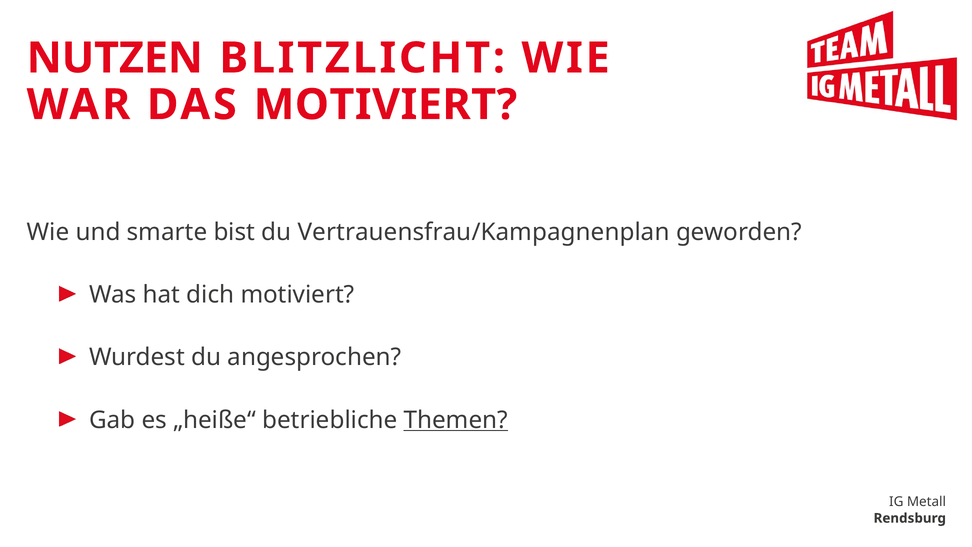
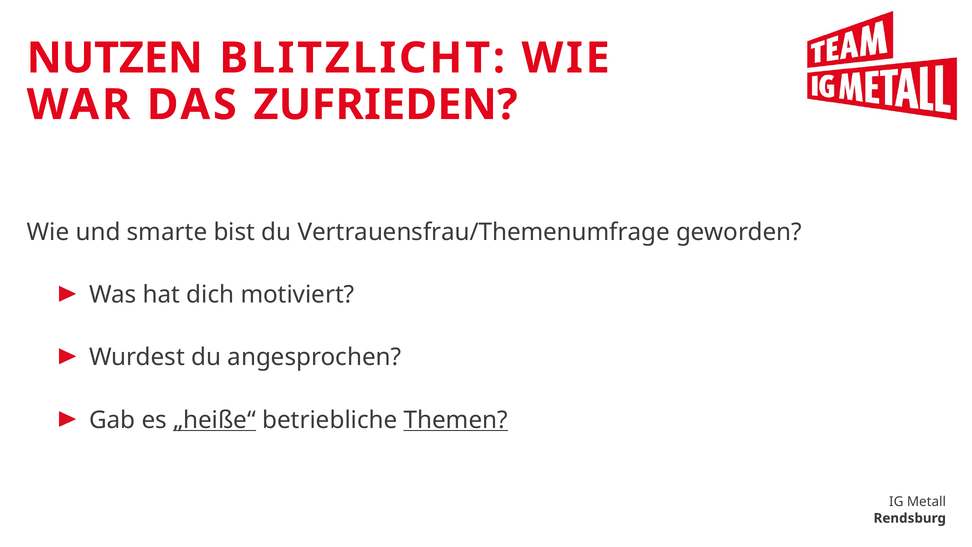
DAS MOTIVIERT: MOTIVIERT -> ZUFRIEDEN
Vertrauensfrau/Kampagnenplan: Vertrauensfrau/Kampagnenplan -> Vertrauensfrau/Themenumfrage
„heiße“ underline: none -> present
